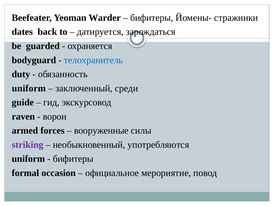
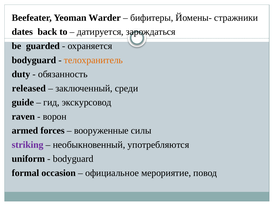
телохранитель colour: blue -> orange
uniform at (29, 88): uniform -> released
бифитеры at (73, 158): бифитеры -> bodyguаrd
